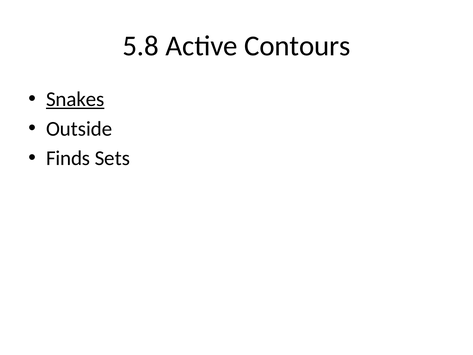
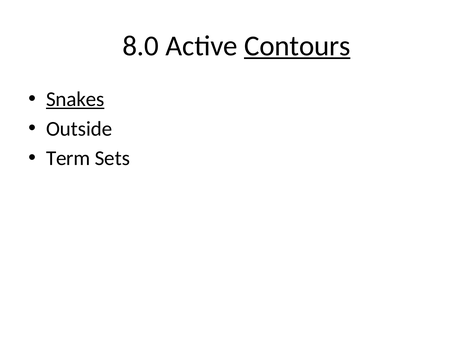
5.8: 5.8 -> 8.0
Contours underline: none -> present
Finds: Finds -> Term
